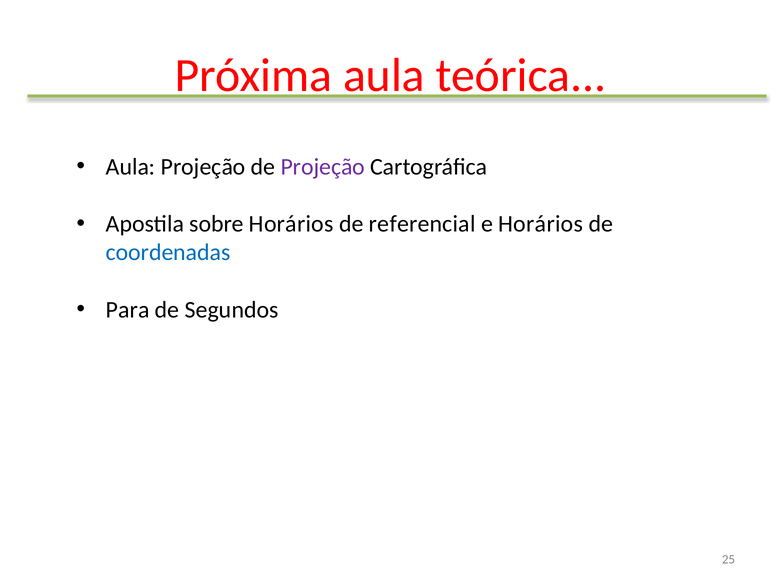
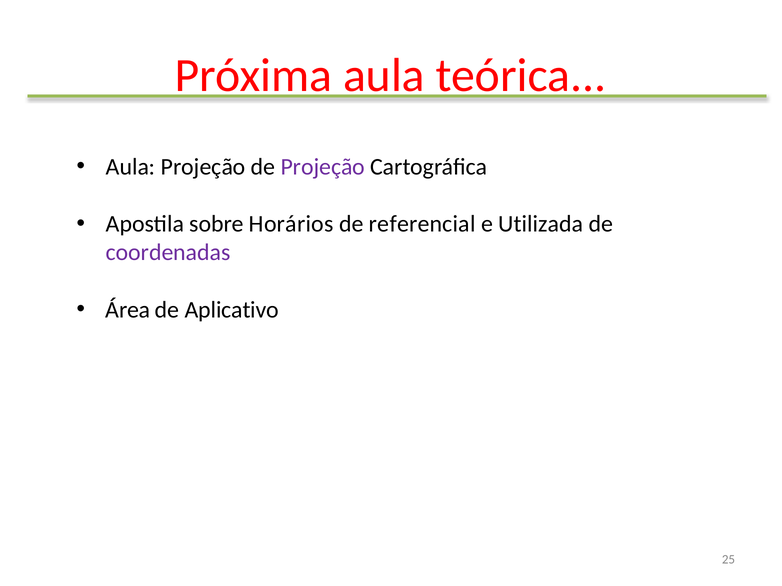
e Horários: Horários -> Utilizada
coordenadas colour: blue -> purple
Para: Para -> Área
Segundos: Segundos -> Aplicativo
